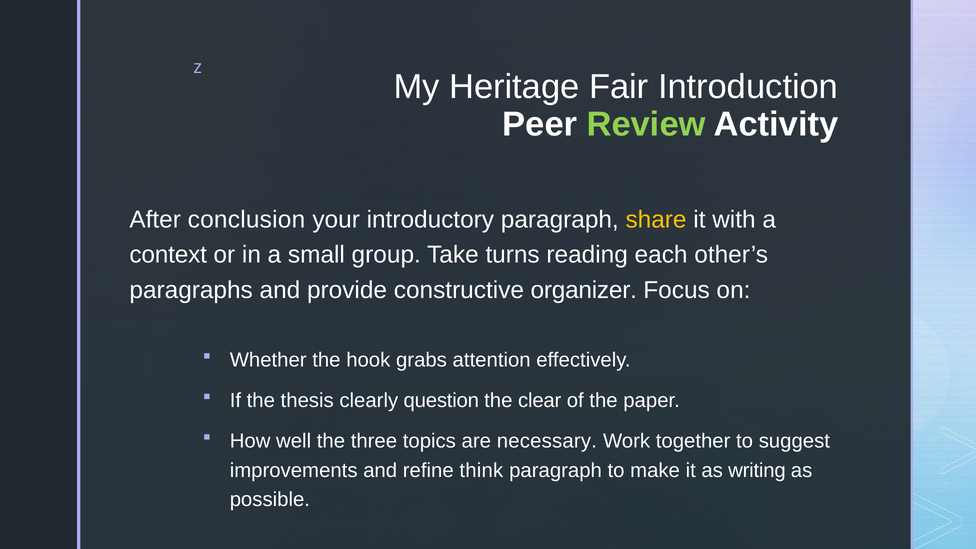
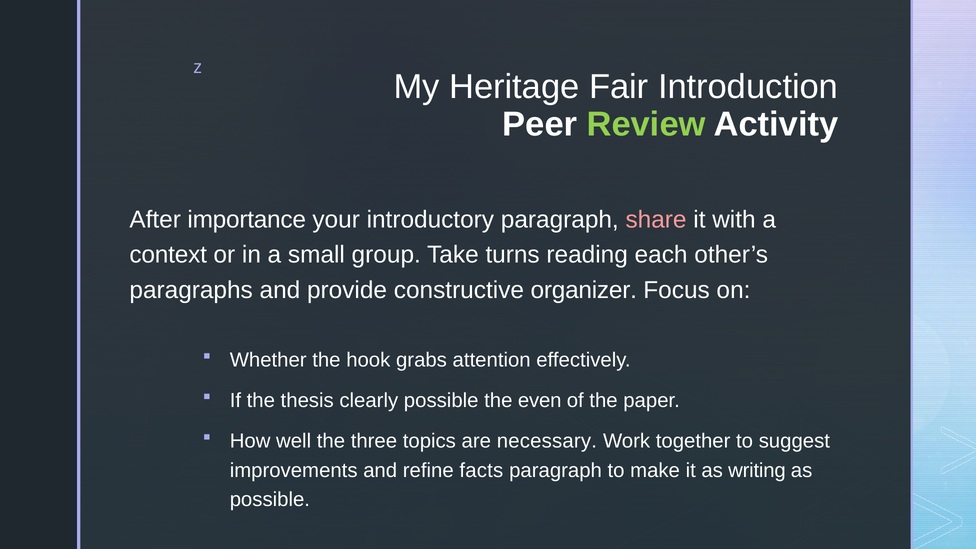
conclusion: conclusion -> importance
share colour: yellow -> pink
clearly question: question -> possible
clear: clear -> even
think: think -> facts
